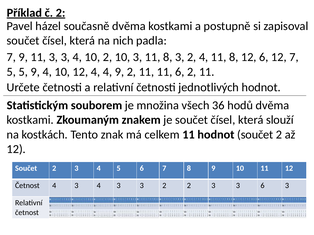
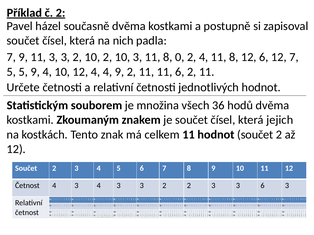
11 3 3 4: 4 -> 2
8 3: 3 -> 0
slouží: slouží -> jejich
